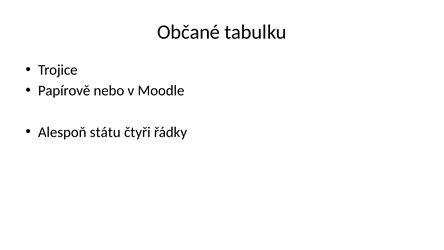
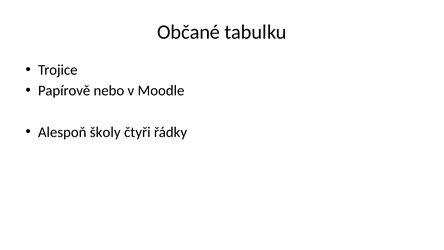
státu: státu -> školy
